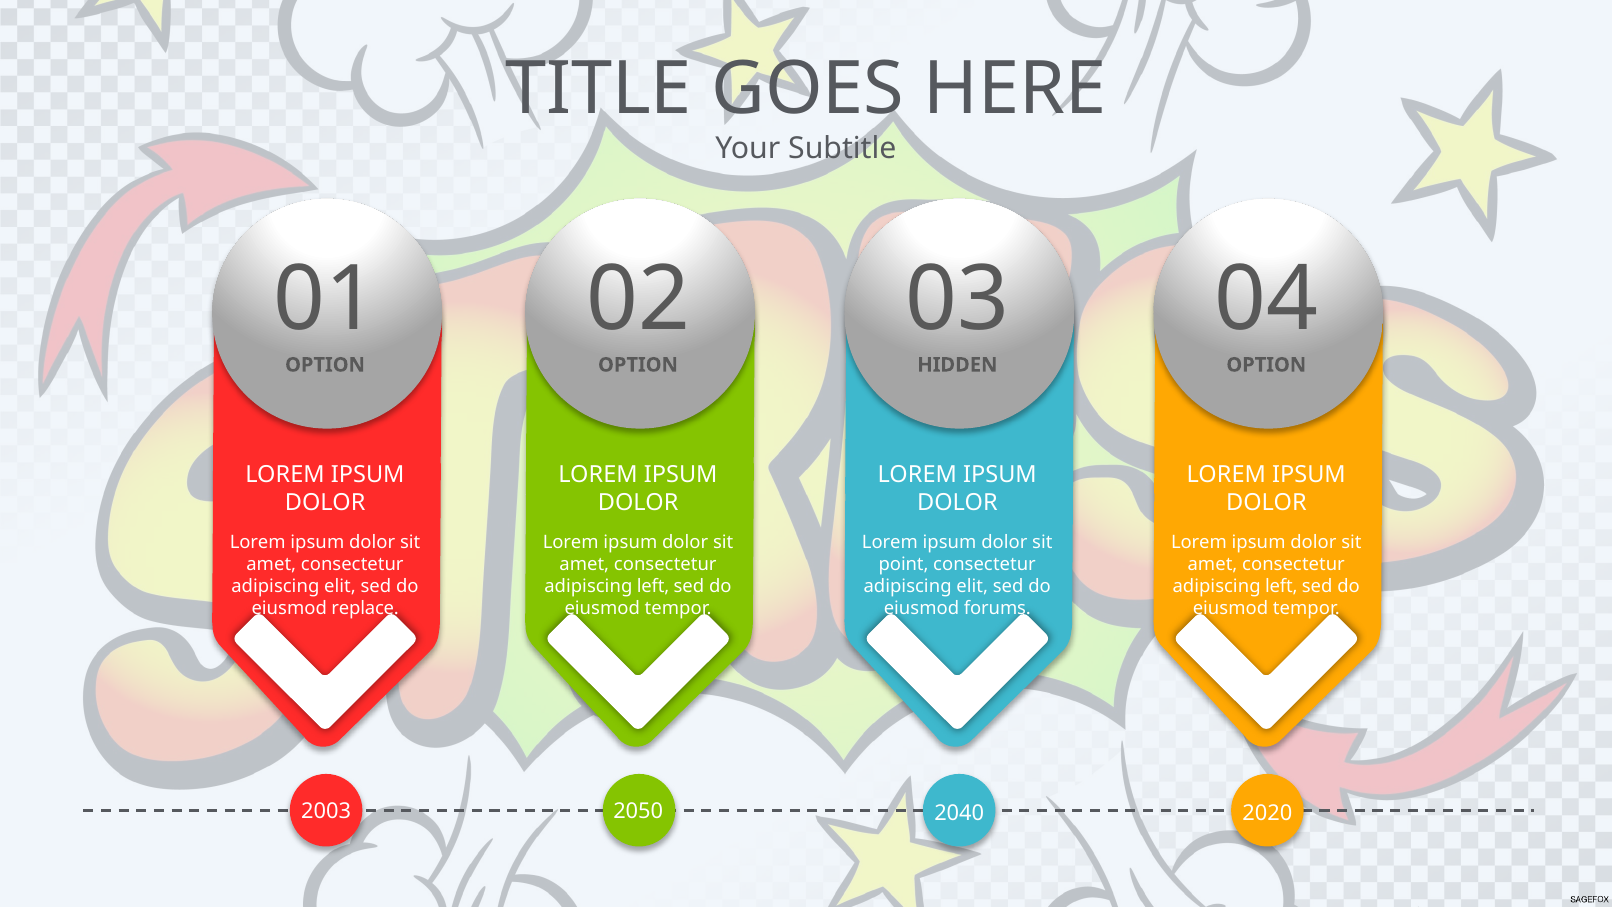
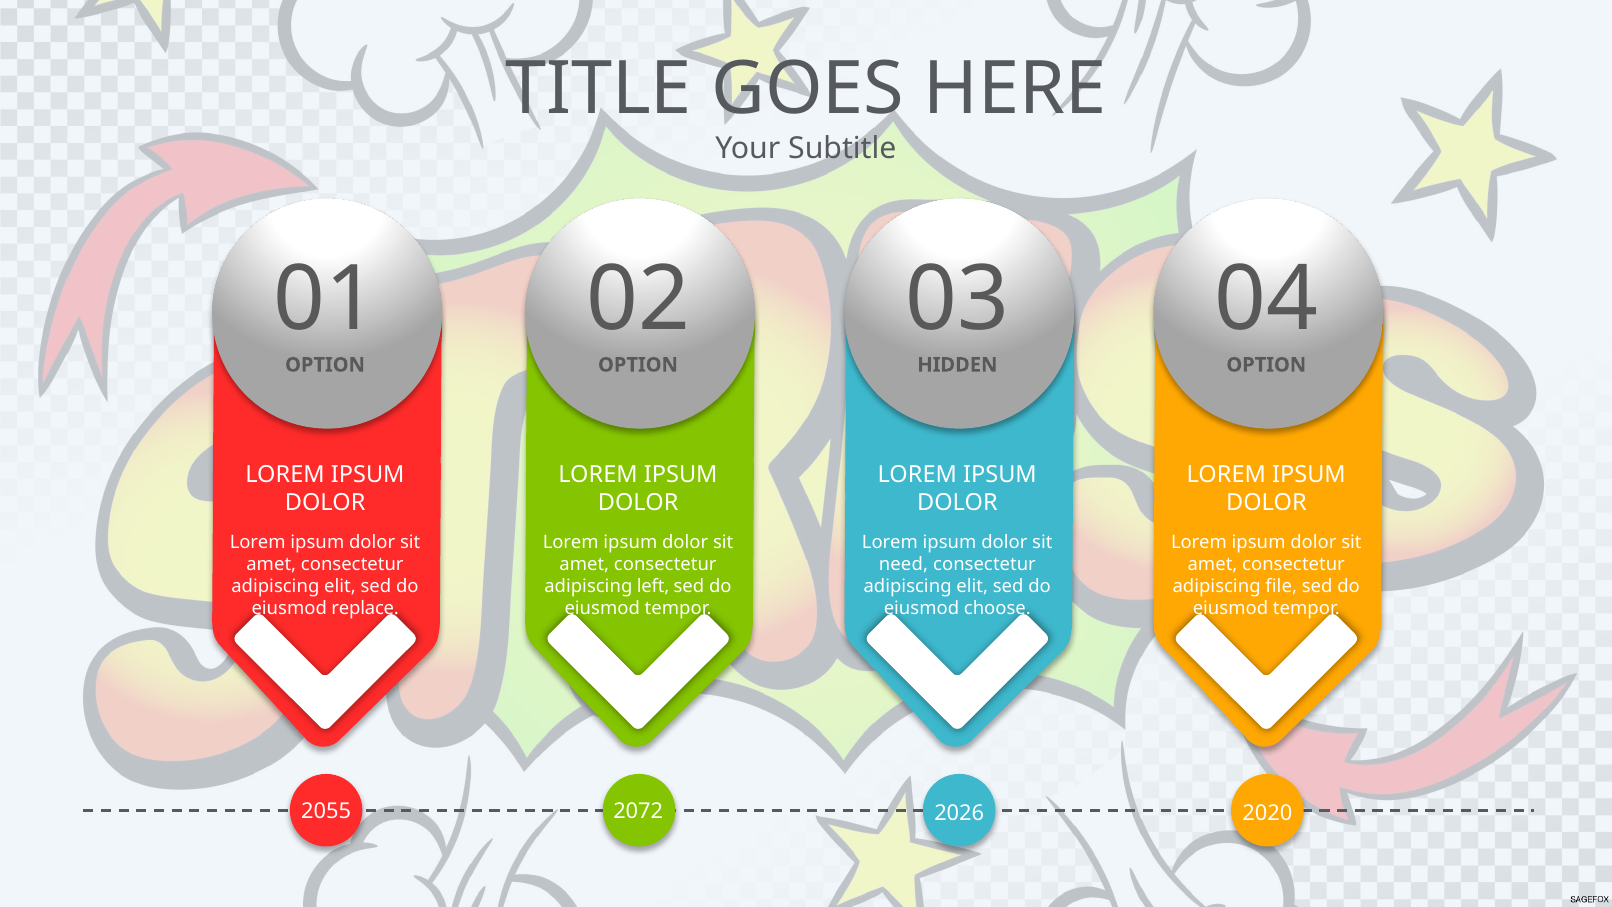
point: point -> need
left at (1281, 586): left -> file
forums: forums -> choose
2003: 2003 -> 2055
2050: 2050 -> 2072
2040: 2040 -> 2026
